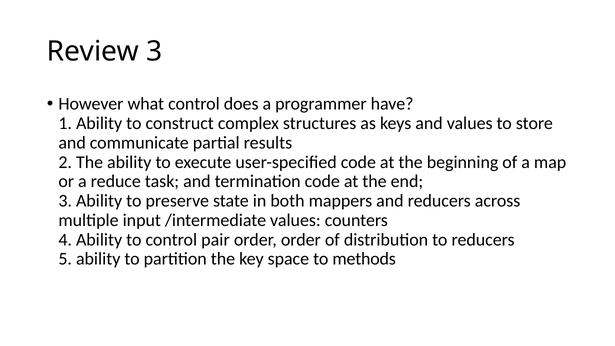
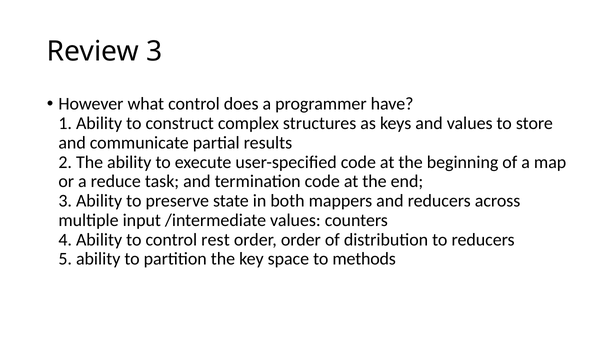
pair: pair -> rest
